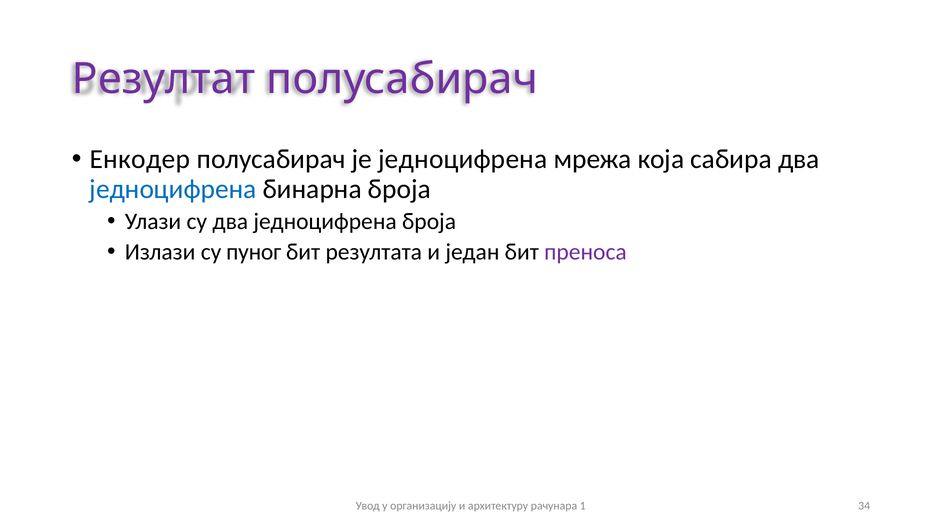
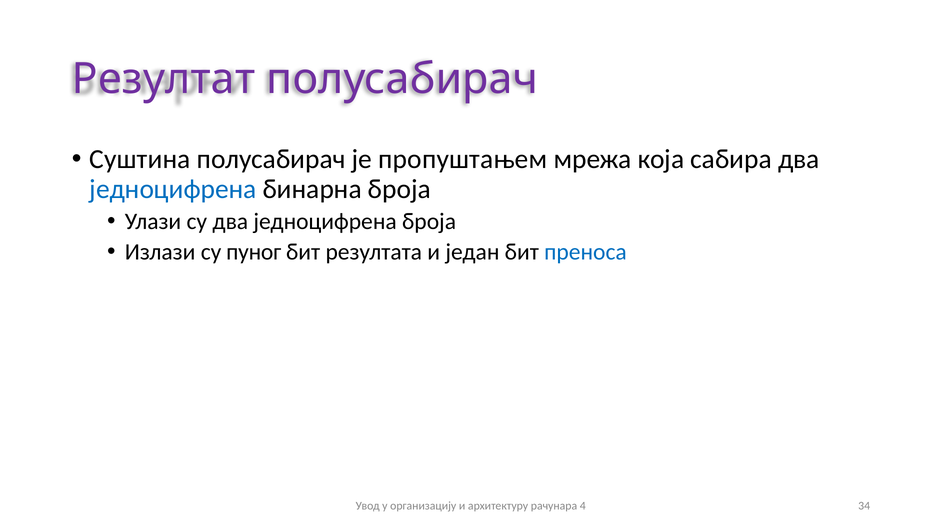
Енкодер: Енкодер -> Суштина
је једноцифрена: једноцифрена -> пропуштањем
преноса colour: purple -> blue
1: 1 -> 4
